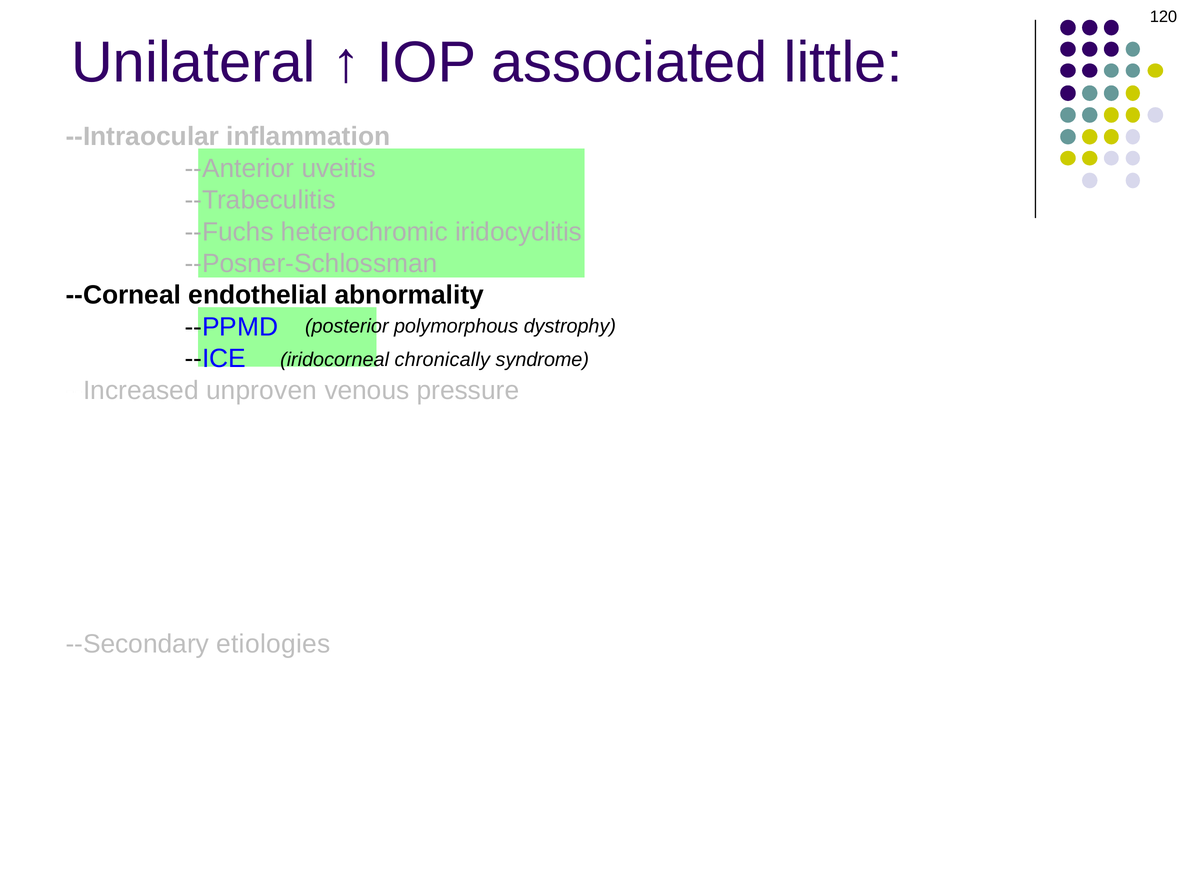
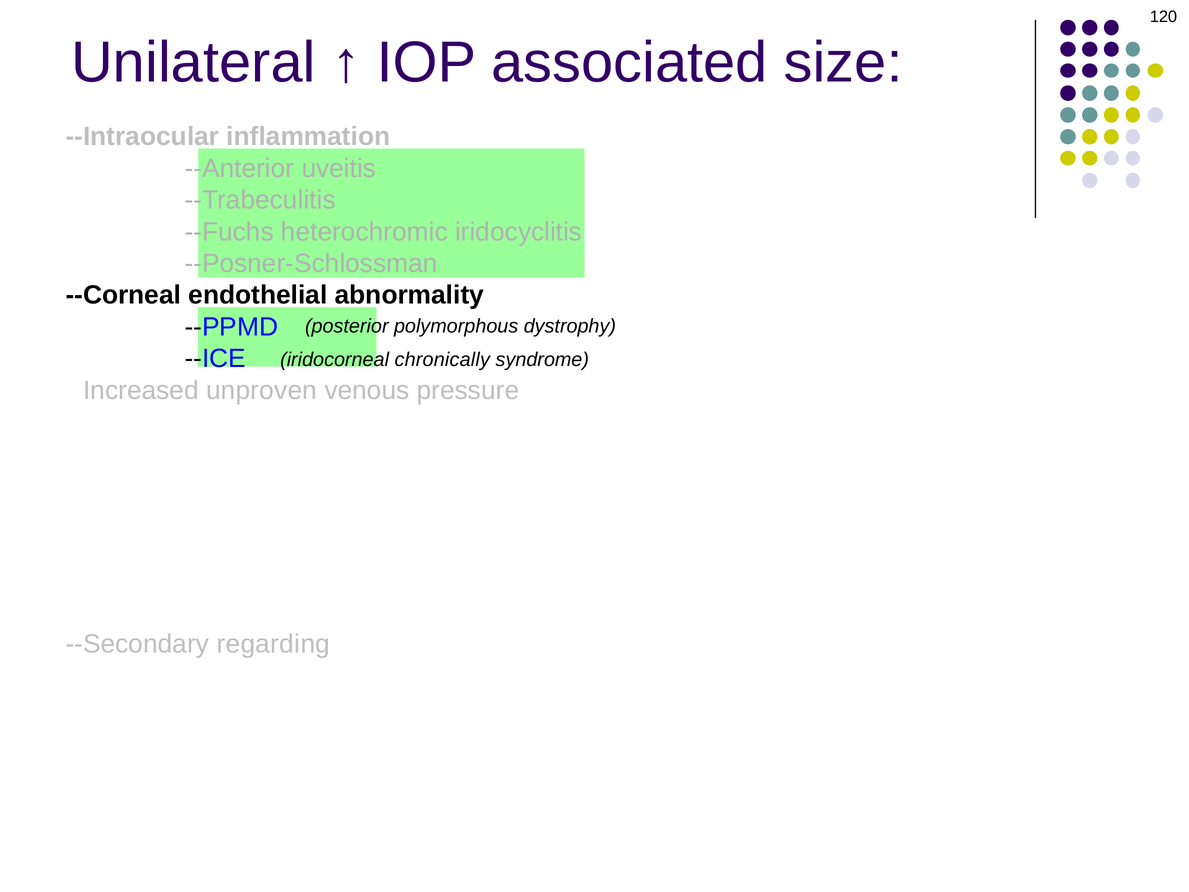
little: little -> size
etiologies: etiologies -> regarding
